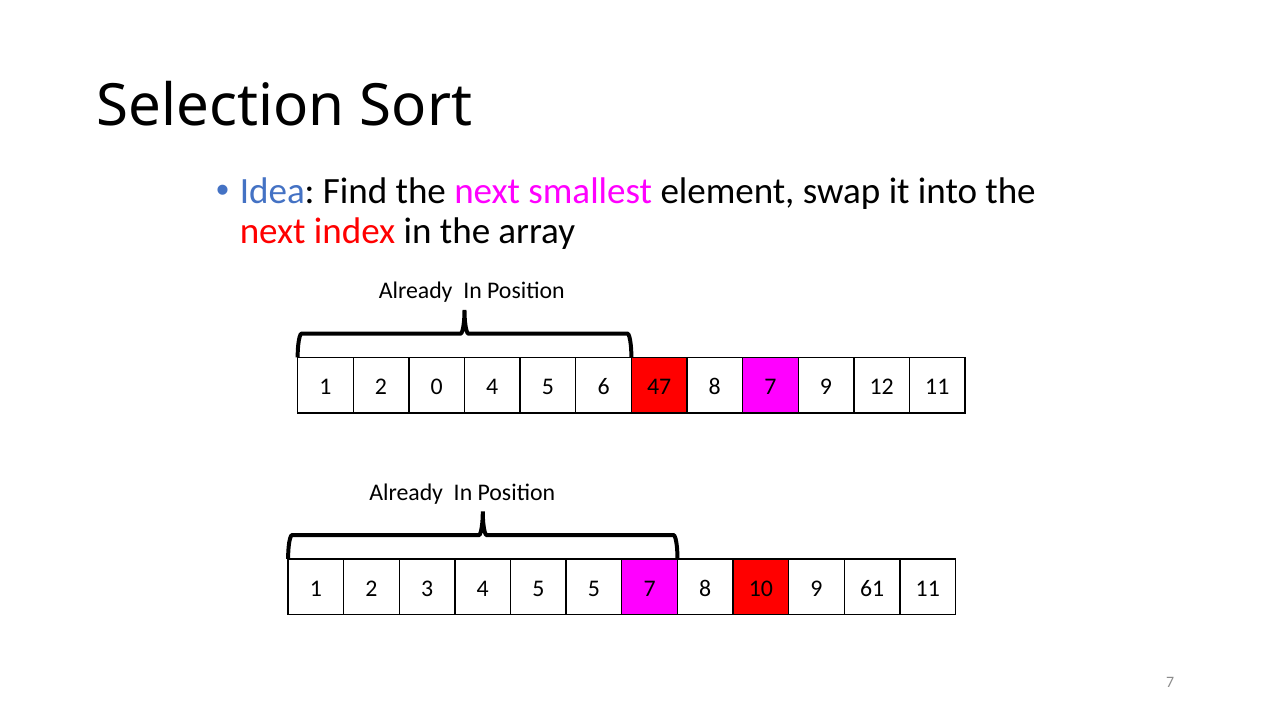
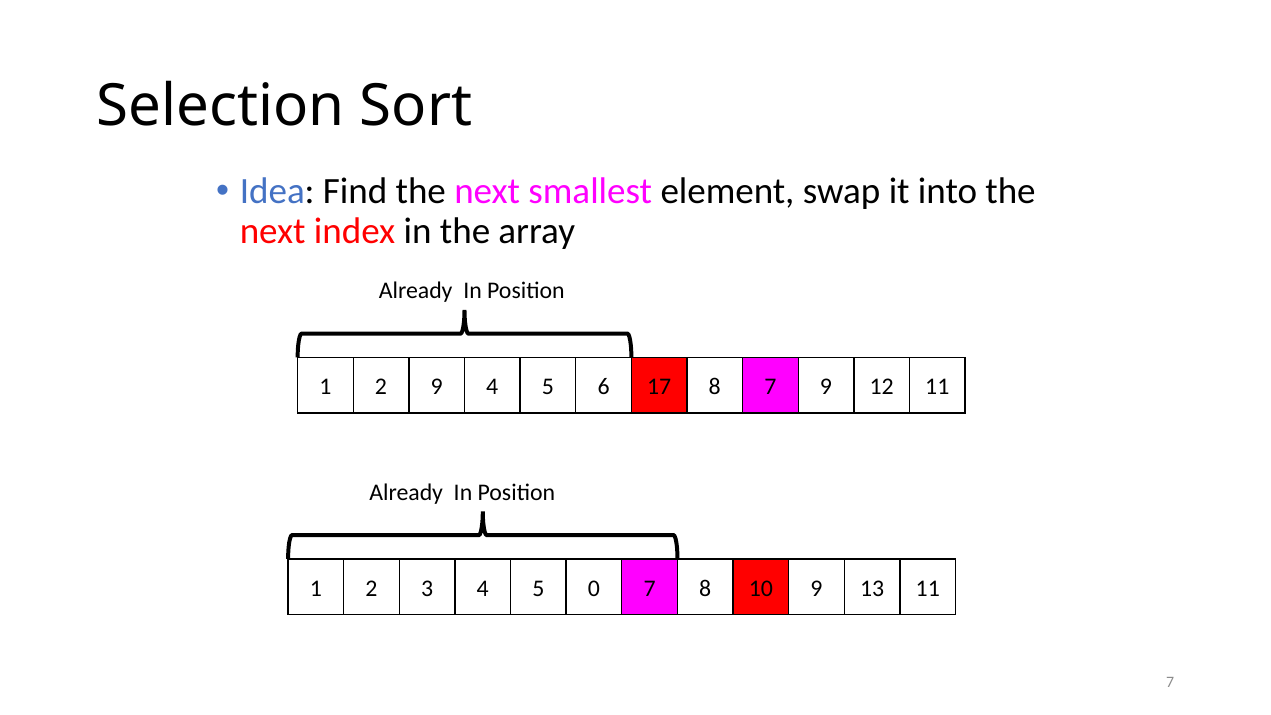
2 0: 0 -> 9
47: 47 -> 17
5 5: 5 -> 0
61: 61 -> 13
